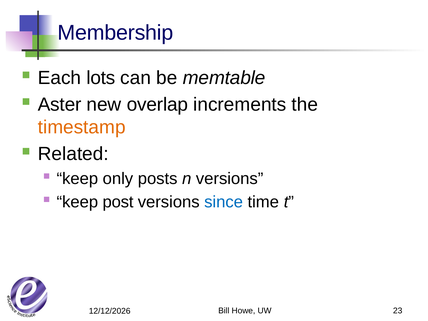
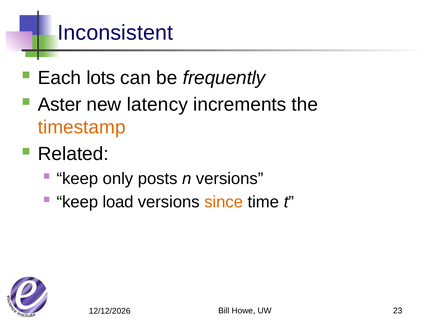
Membership: Membership -> Inconsistent
memtable: memtable -> frequently
overlap: overlap -> latency
post: post -> load
since colour: blue -> orange
